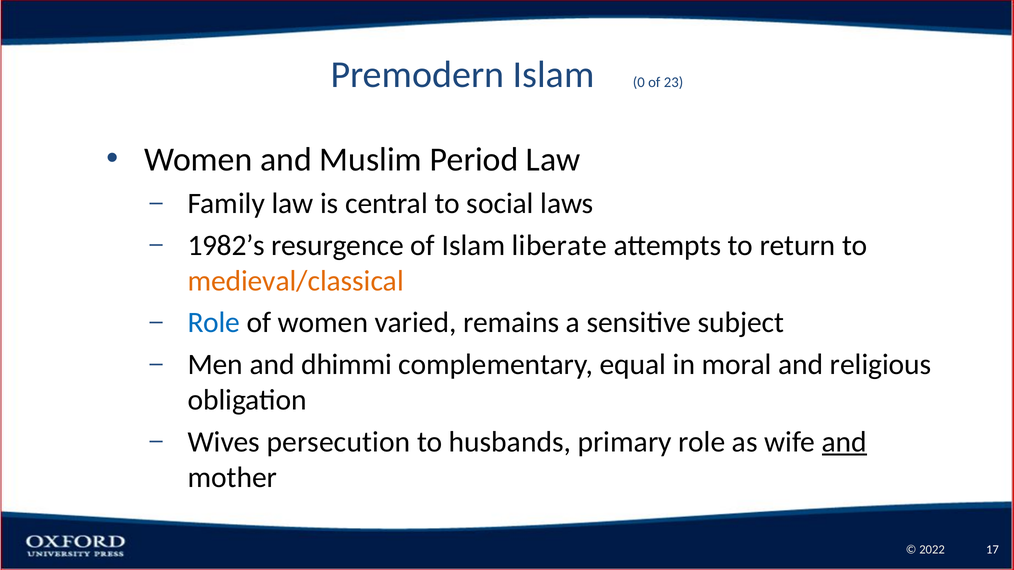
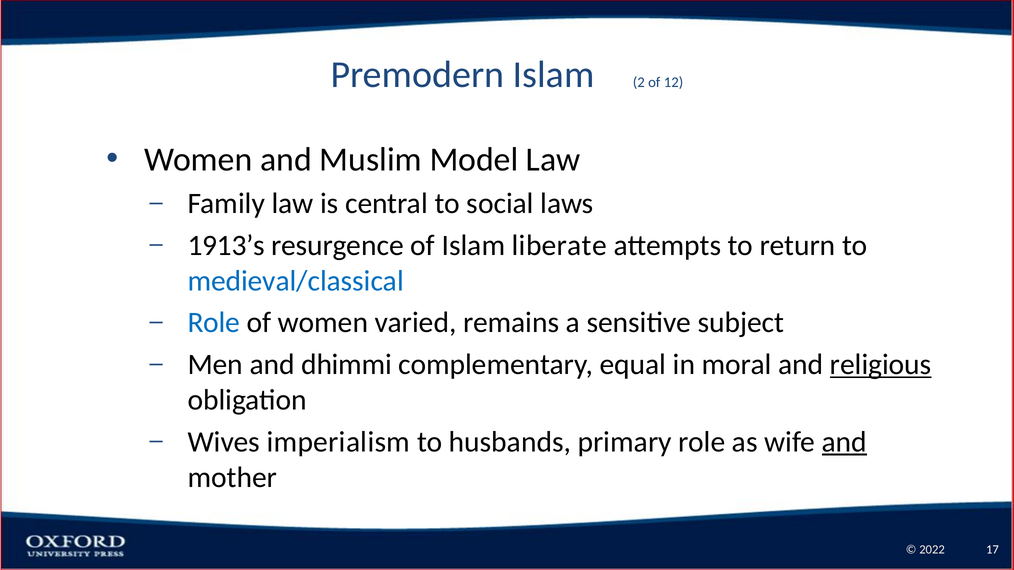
0: 0 -> 2
23: 23 -> 12
Period: Period -> Model
1982’s: 1982’s -> 1913’s
medieval/classical colour: orange -> blue
religious underline: none -> present
persecution: persecution -> imperialism
